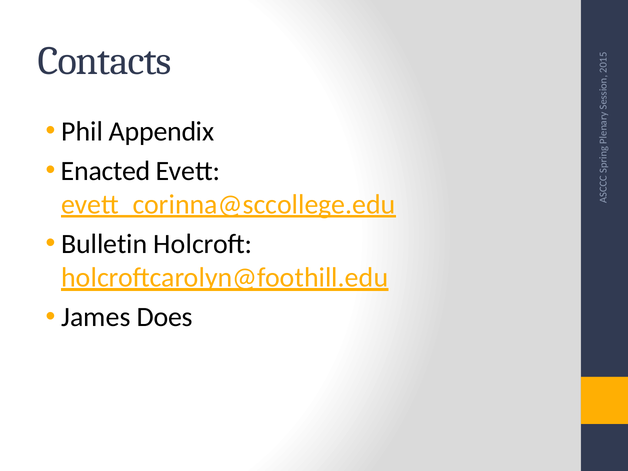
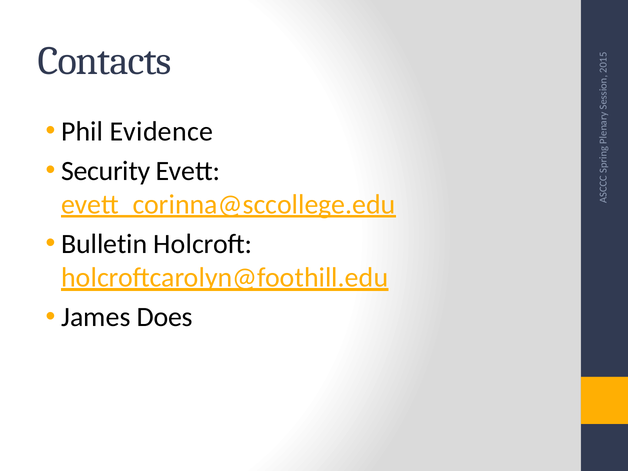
Appendix: Appendix -> Evidence
Enacted: Enacted -> Security
